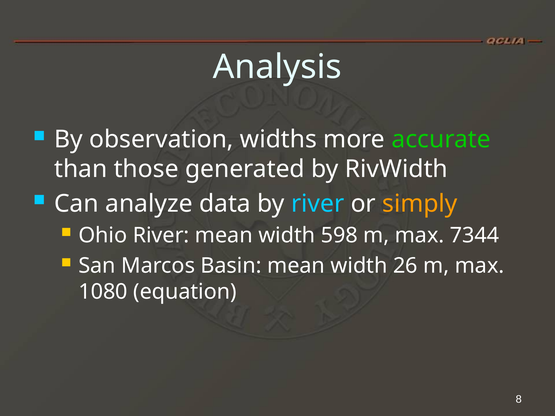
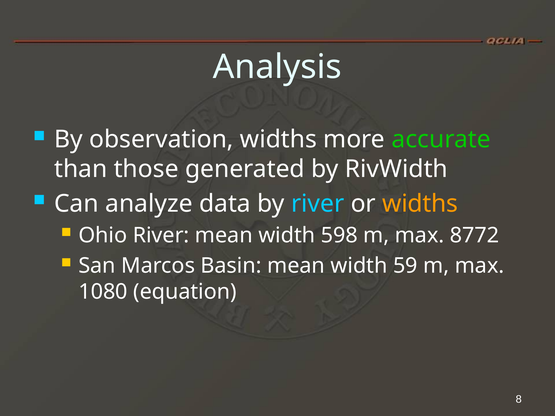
or simply: simply -> widths
7344: 7344 -> 8772
26: 26 -> 59
